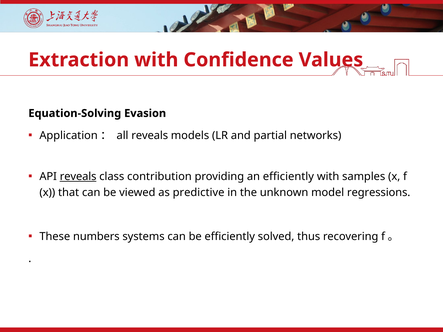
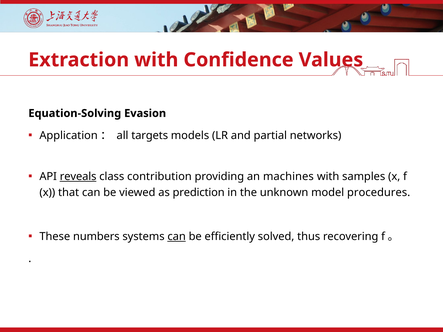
all reveals: reveals -> targets
an efficiently: efficiently -> machines
predictive: predictive -> prediction
regressions: regressions -> procedures
can at (177, 237) underline: none -> present
